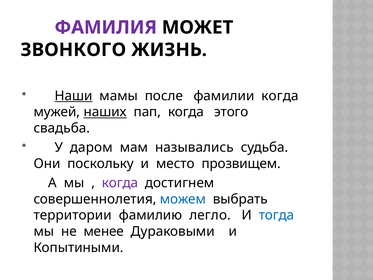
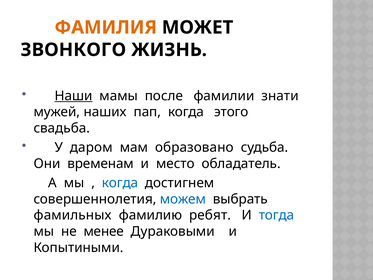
ФАМИЛИЯ colour: purple -> orange
фамилии когда: когда -> знати
наших underline: present -> none
назывались: назывались -> образовано
поскольку: поскольку -> временам
прозвищем: прозвищем -> обладатель
когда at (120, 183) colour: purple -> blue
территории: территории -> фамильных
легло: легло -> ребят
